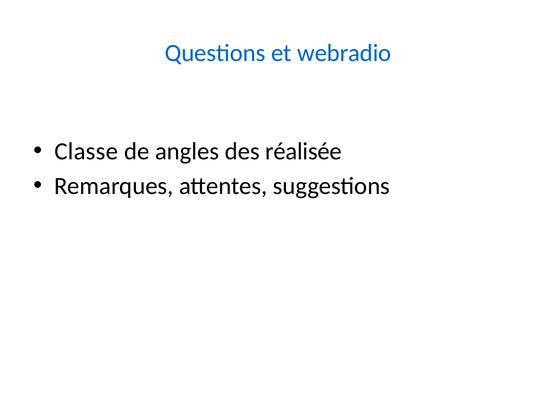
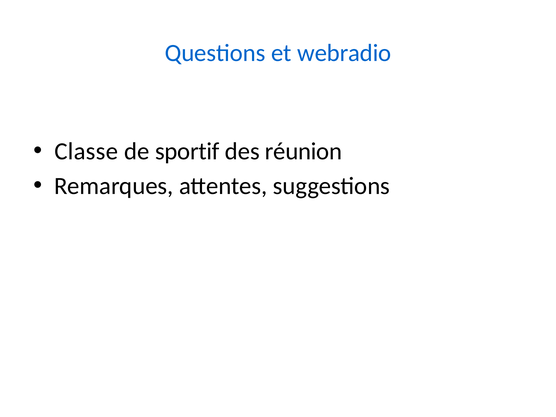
angles: angles -> sportif
réalisée: réalisée -> réunion
